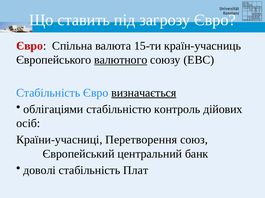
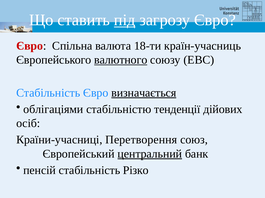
під underline: none -> present
15-ти: 15-ти -> 18-ти
контроль: контроль -> тенденції
центральний underline: none -> present
доволі: доволі -> пенсій
Плат: Плат -> Різко
